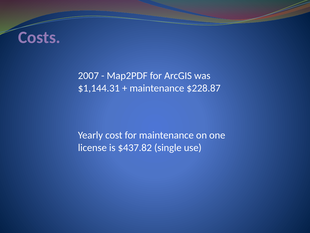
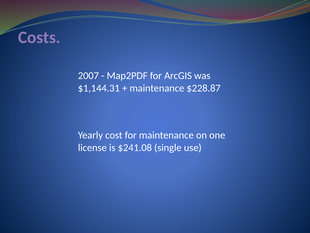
$437.82: $437.82 -> $241.08
